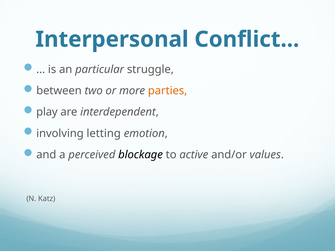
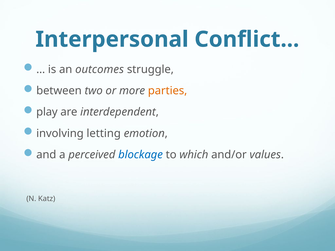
particular: particular -> outcomes
blockage colour: black -> blue
active: active -> which
